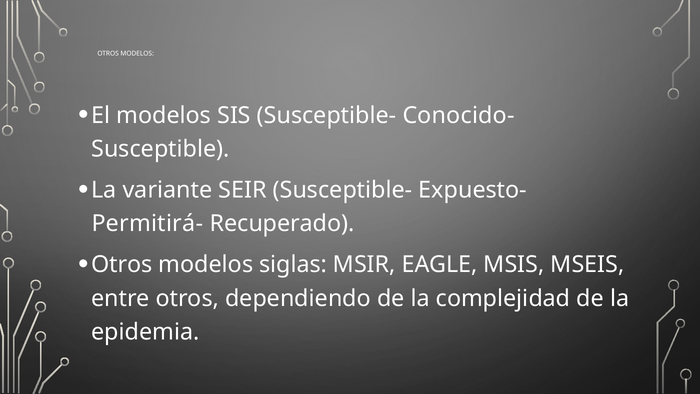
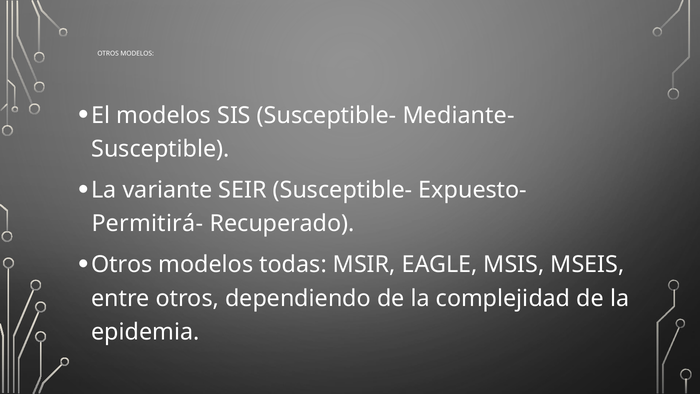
Conocido-: Conocido- -> Mediante-
siglas: siglas -> todas
